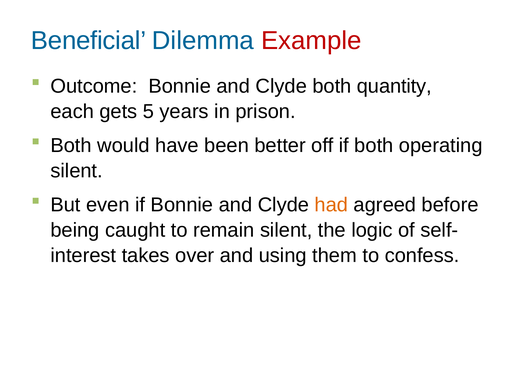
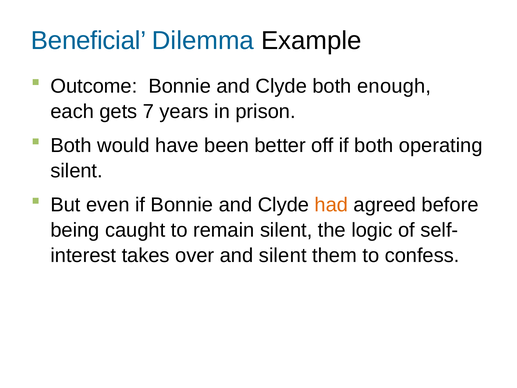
Example colour: red -> black
quantity: quantity -> enough
5: 5 -> 7
and using: using -> silent
